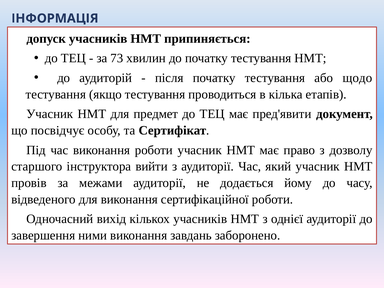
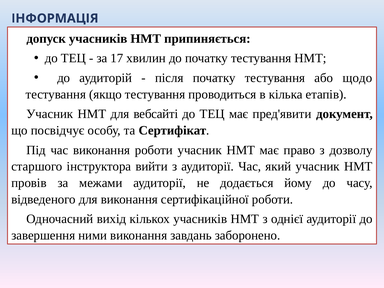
73: 73 -> 17
предмет: предмет -> вебсайті
